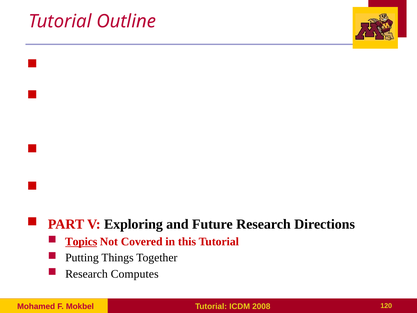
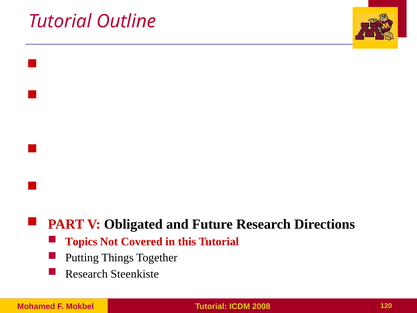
Exploring: Exploring -> Obligated
Topics underline: present -> none
Computes: Computes -> Steenkiste
